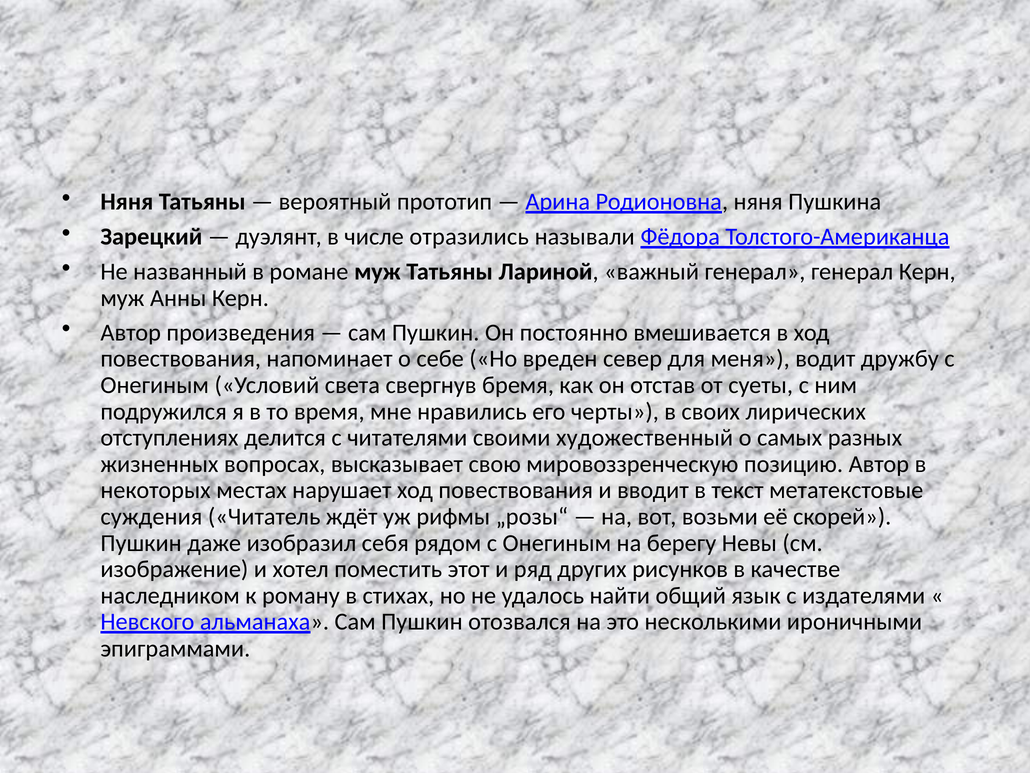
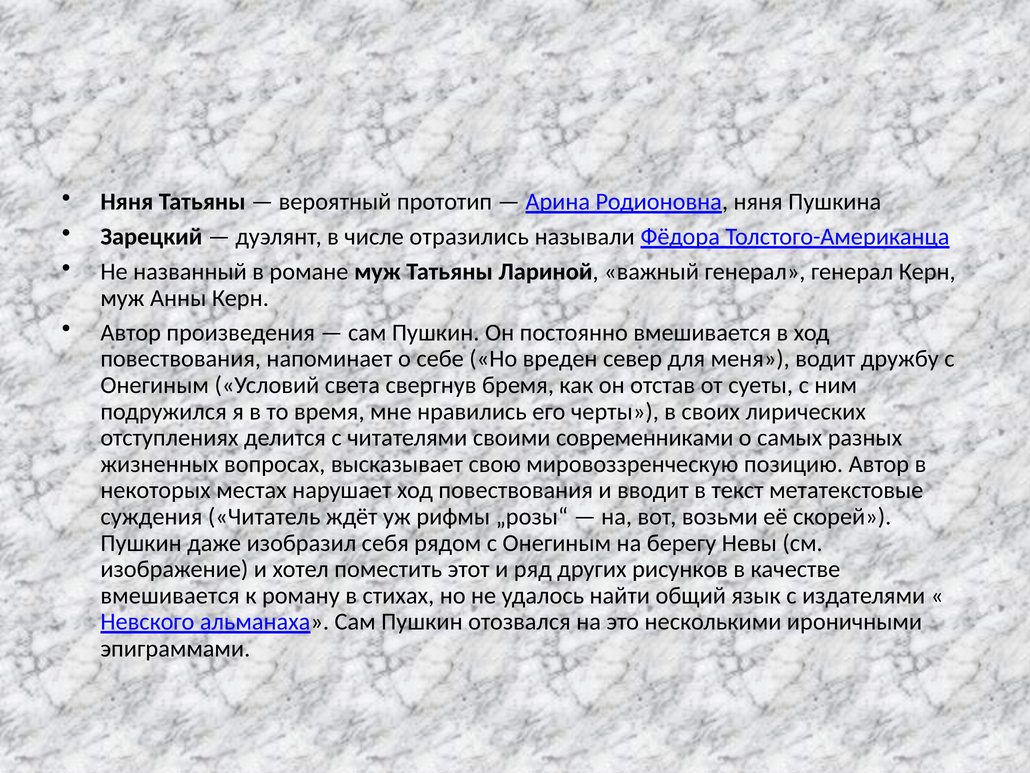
художественный: художественный -> современниками
наследником at (170, 595): наследником -> вмешивается
